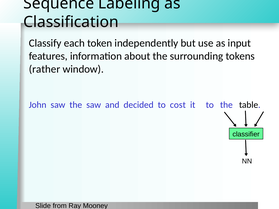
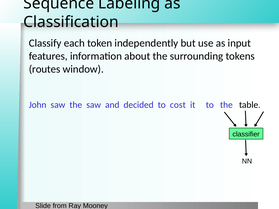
rather: rather -> routes
